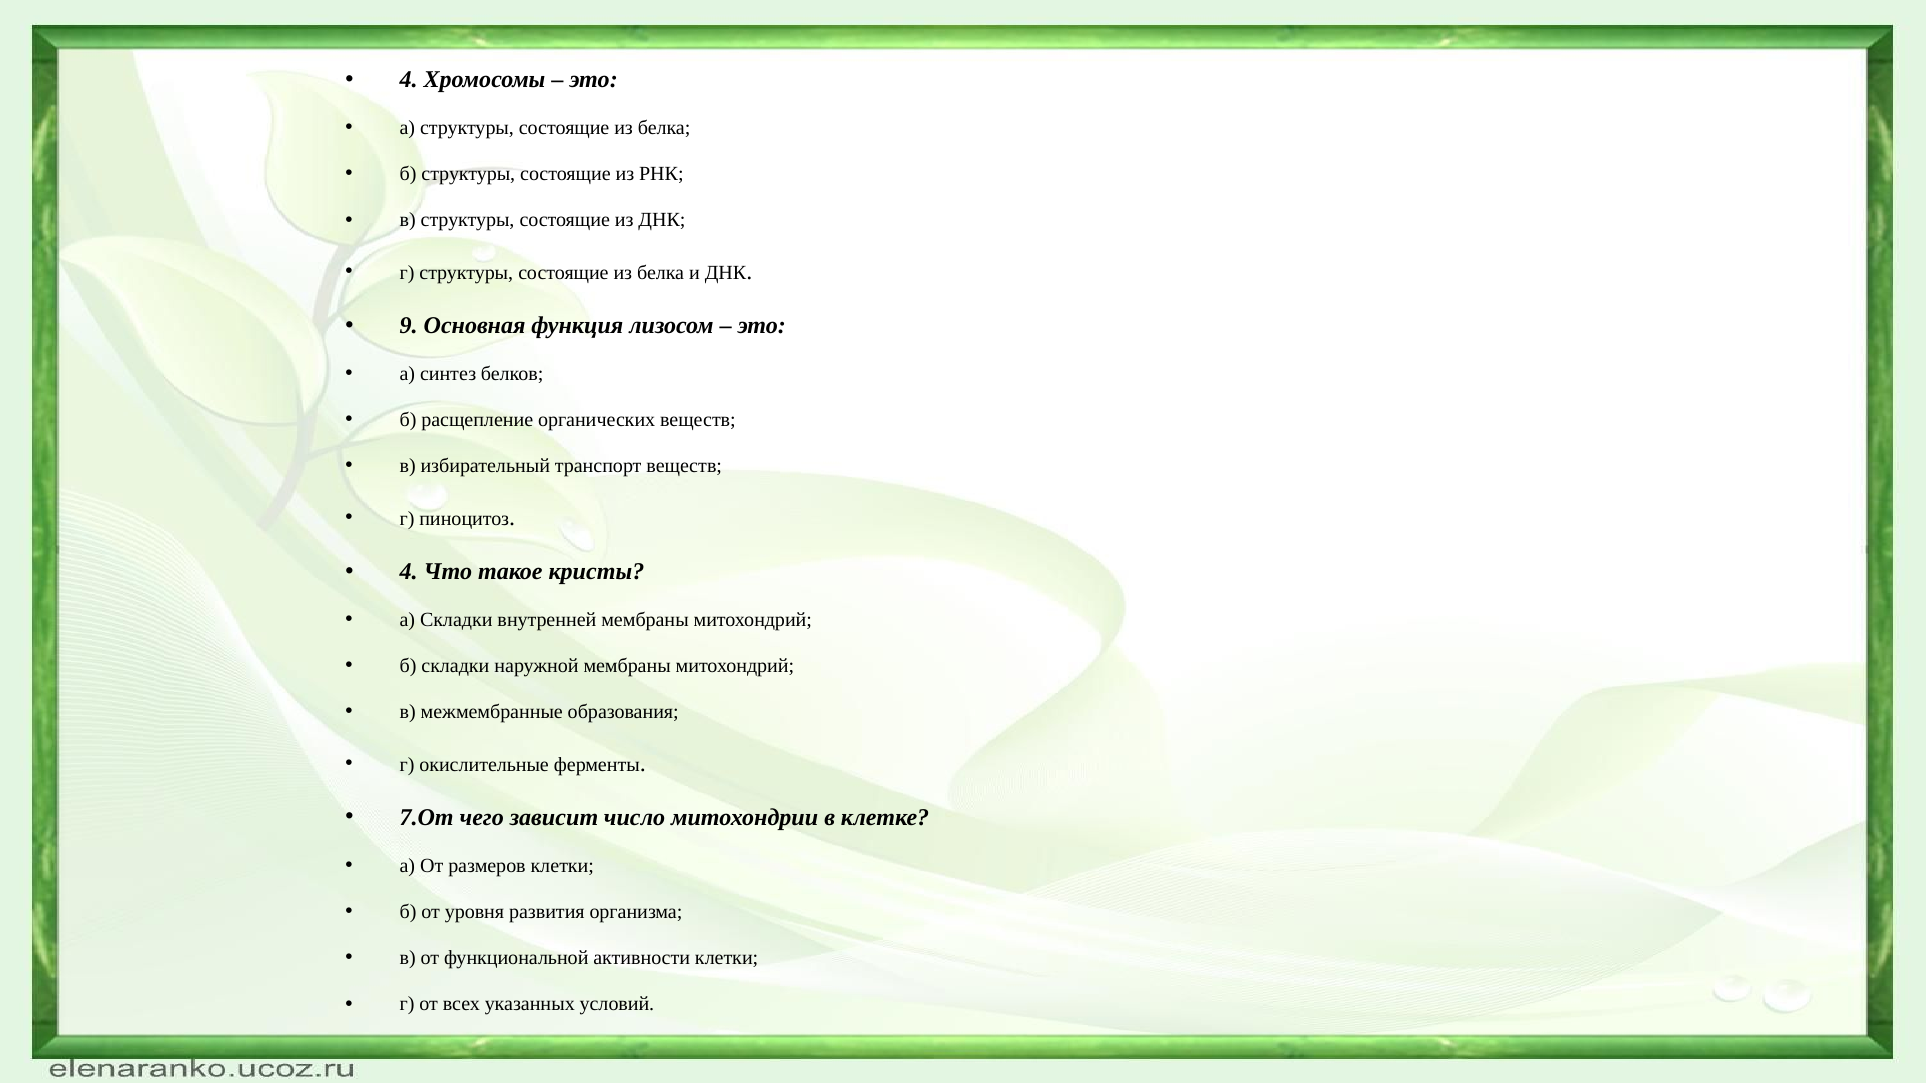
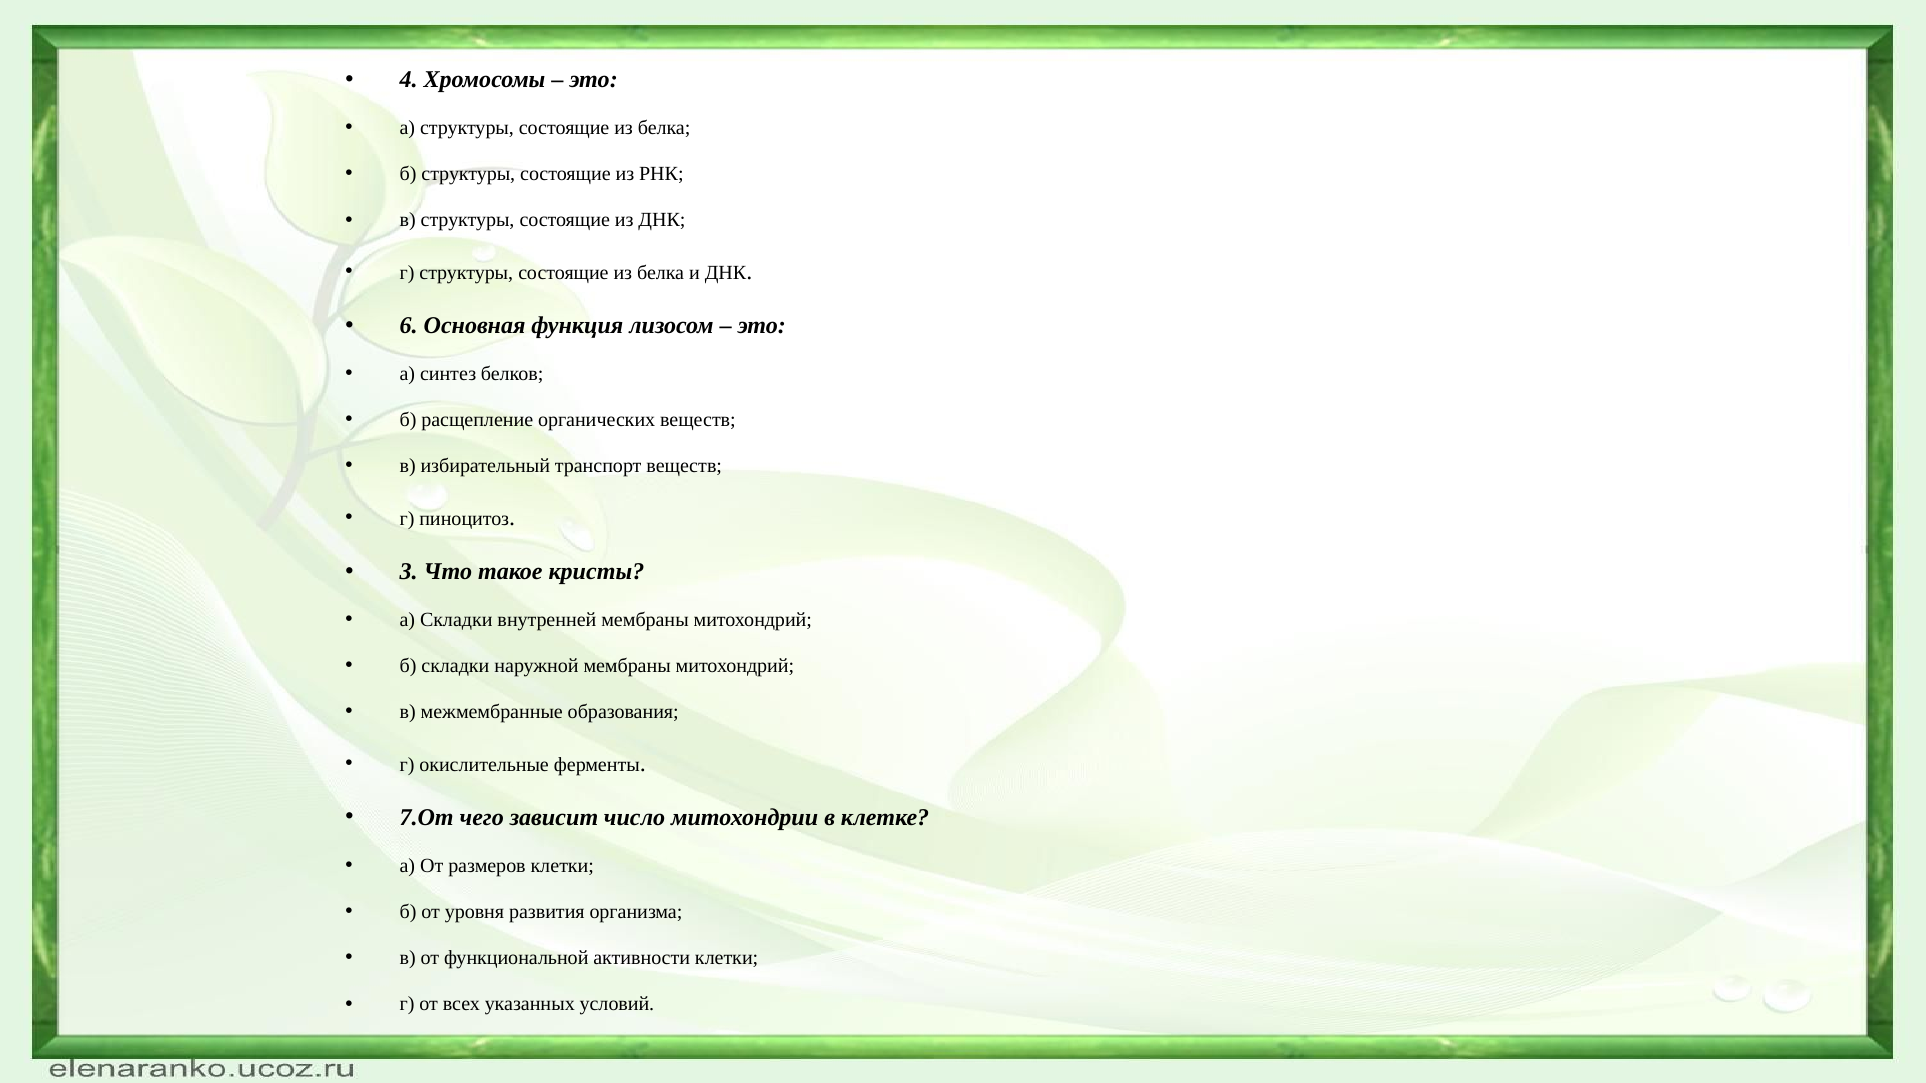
9: 9 -> 6
4 at (409, 572): 4 -> 3
